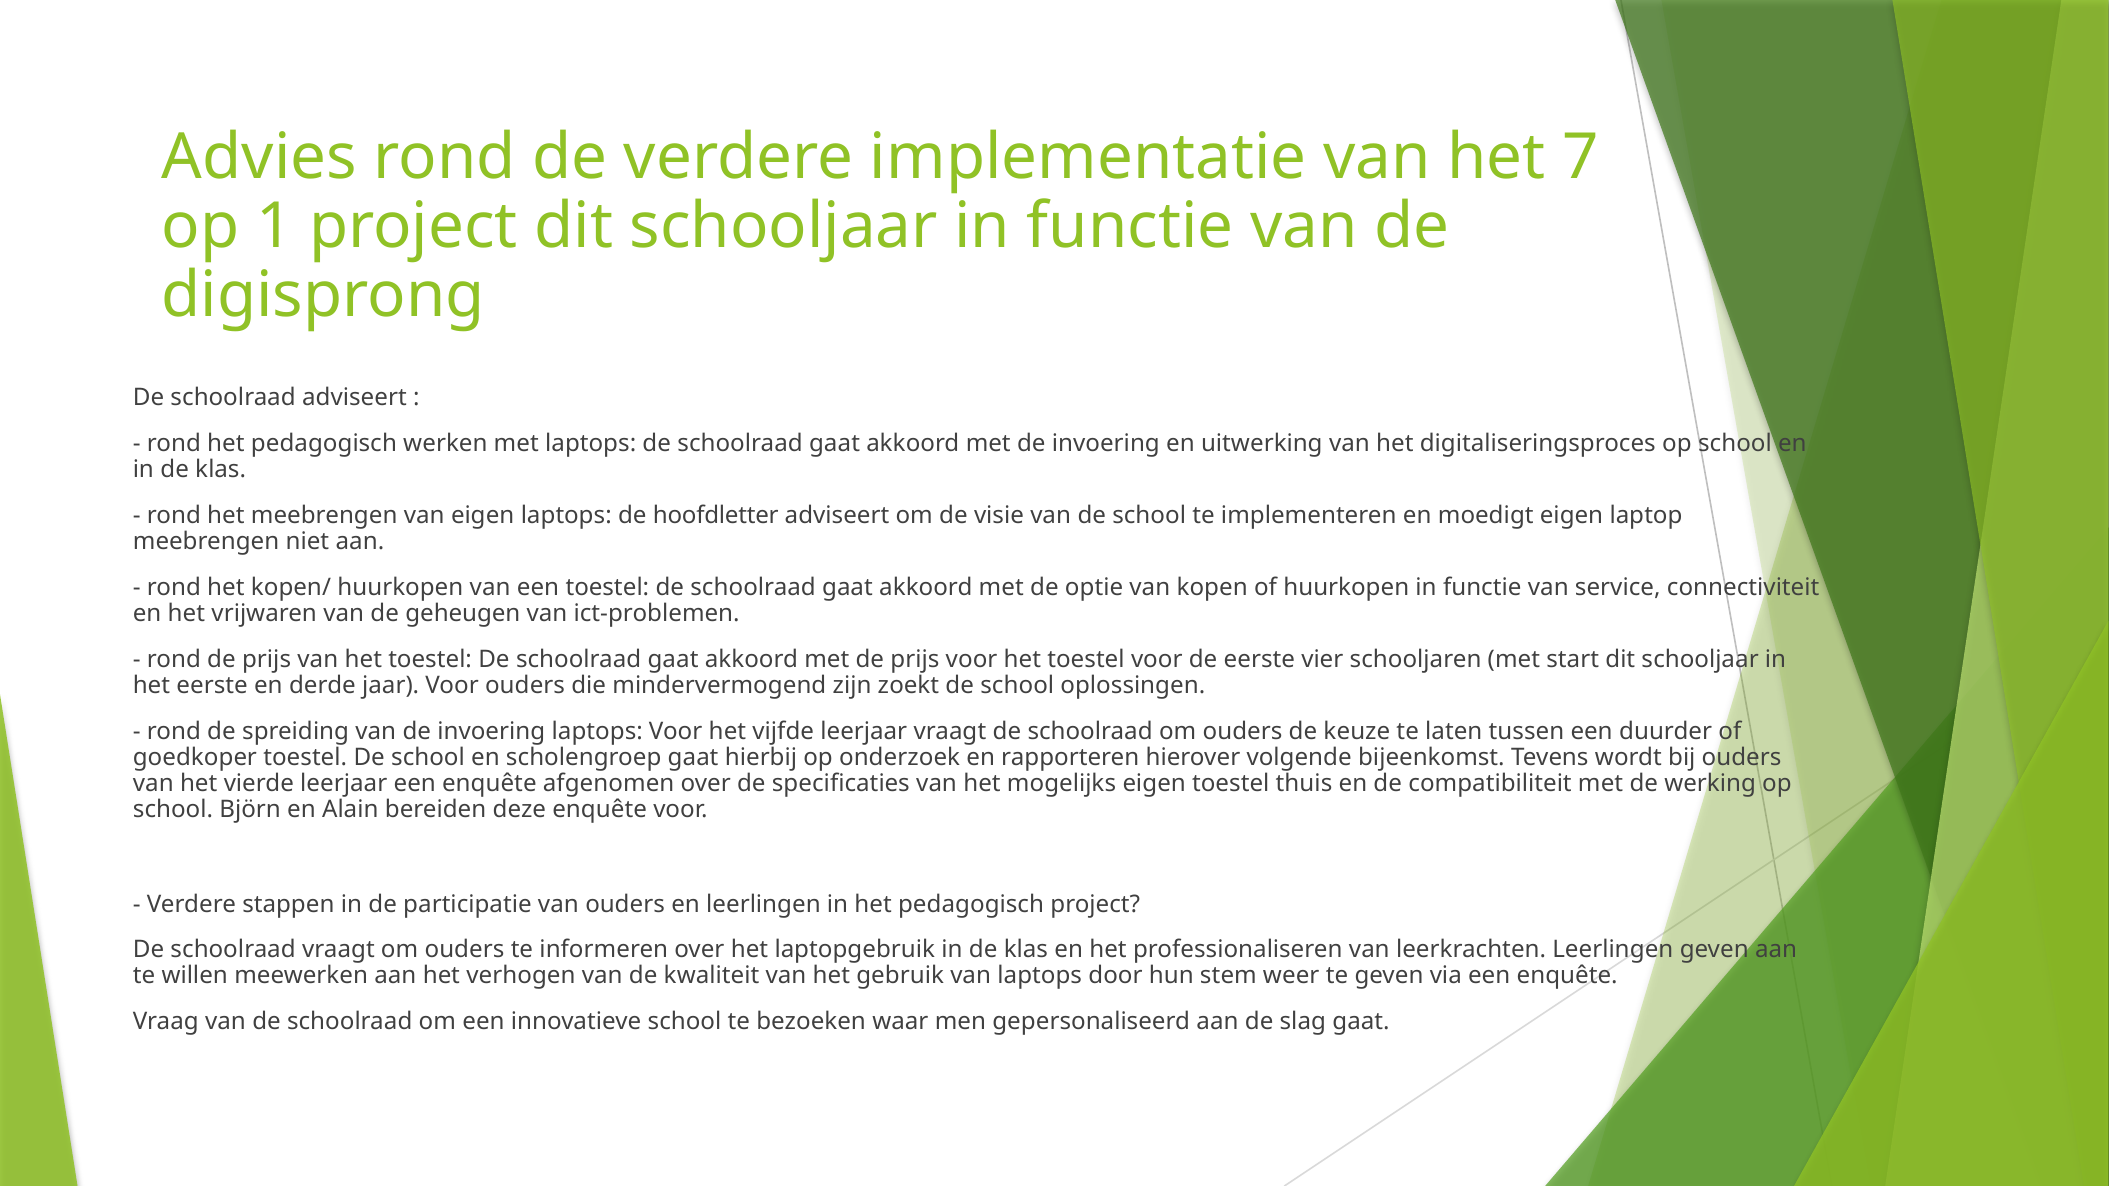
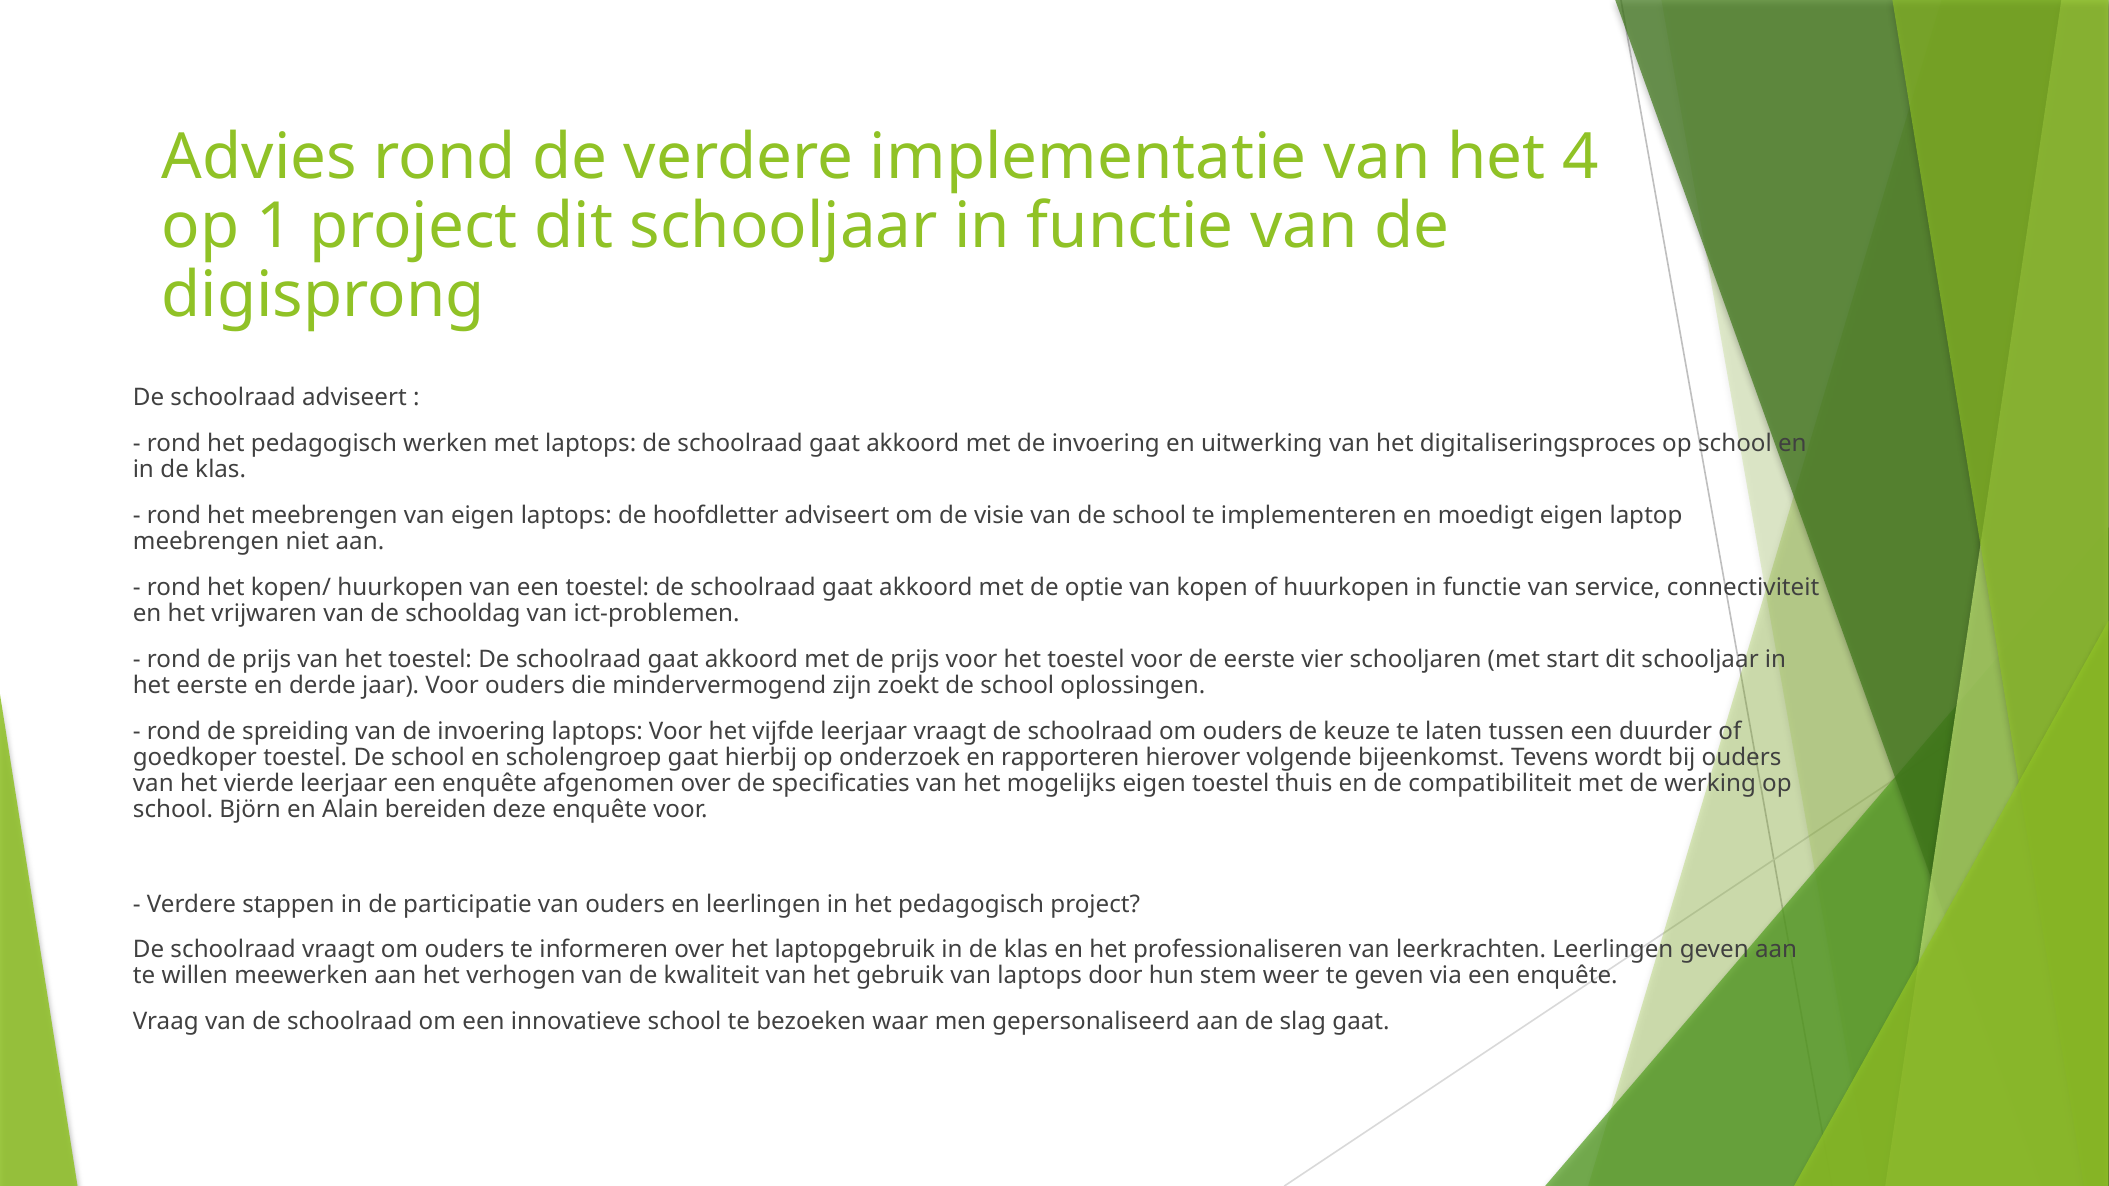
7: 7 -> 4
geheugen: geheugen -> schooldag
